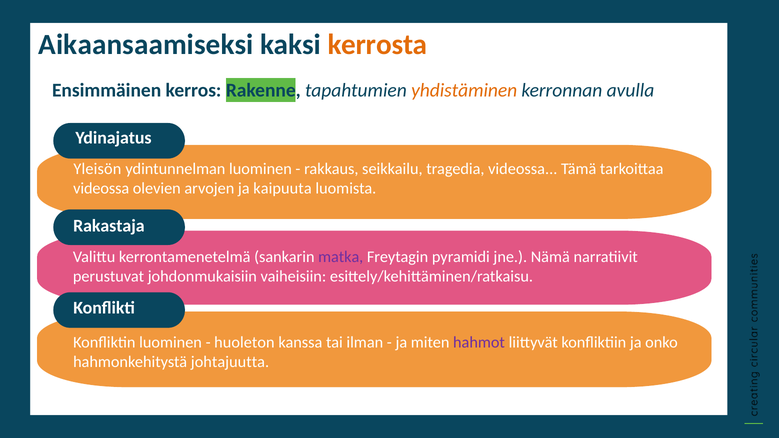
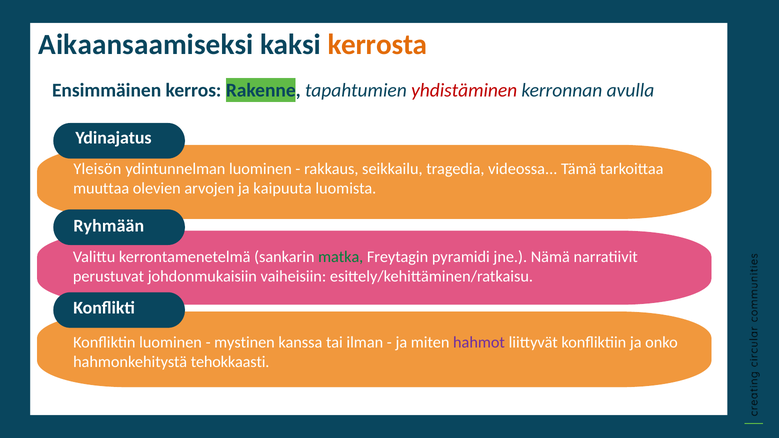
yhdistäminen colour: orange -> red
videossa at (101, 189): videossa -> muuttaa
Rakastaja: Rakastaja -> Ryhmään
matka colour: purple -> green
huoleton: huoleton -> mystinen
johtajuutta: johtajuutta -> tehokkaasti
